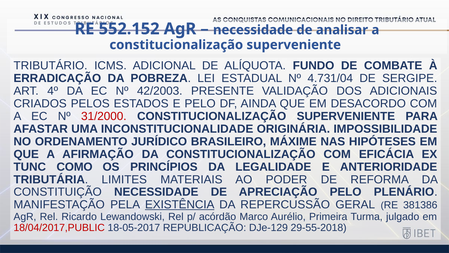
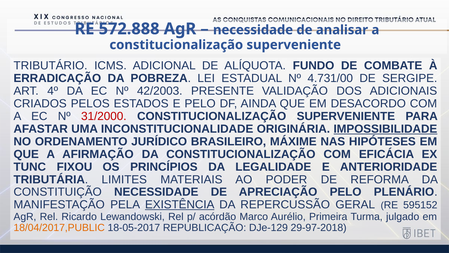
552.152: 552.152 -> 572.888
4.731/04: 4.731/04 -> 4.731/00
IMPOSSIBILIDADE underline: none -> present
COMO: COMO -> FIXOU
381386: 381386 -> 595152
18/04/2017,PUBLIC colour: red -> orange
29-55-2018: 29-55-2018 -> 29-97-2018
